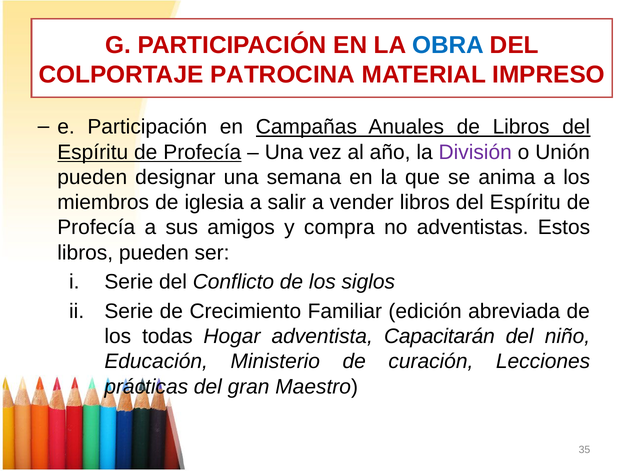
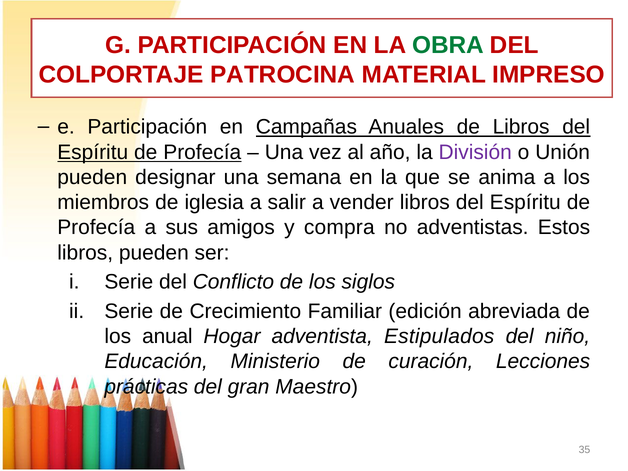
OBRA colour: blue -> green
todas: todas -> anual
Capacitarán: Capacitarán -> Estipulados
